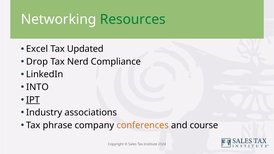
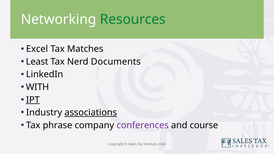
Updated: Updated -> Matches
Drop: Drop -> Least
Compliance: Compliance -> Documents
INTO: INTO -> WITH
associations underline: none -> present
conferences colour: orange -> purple
